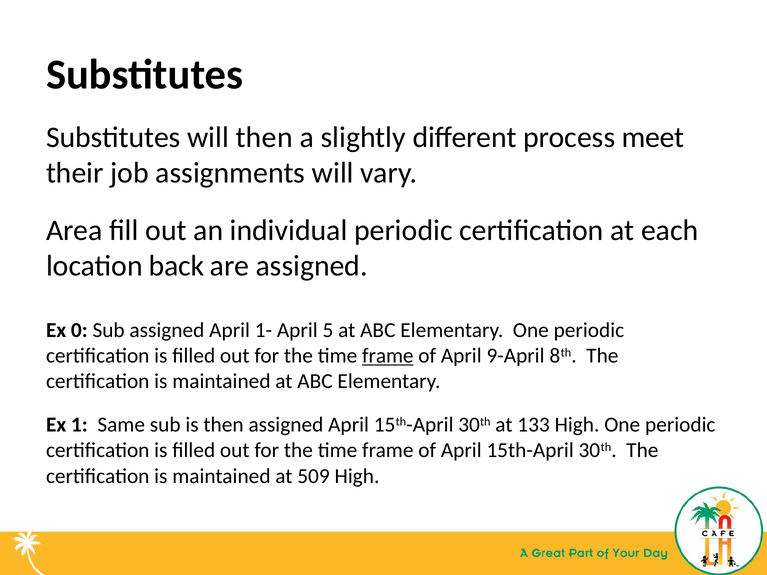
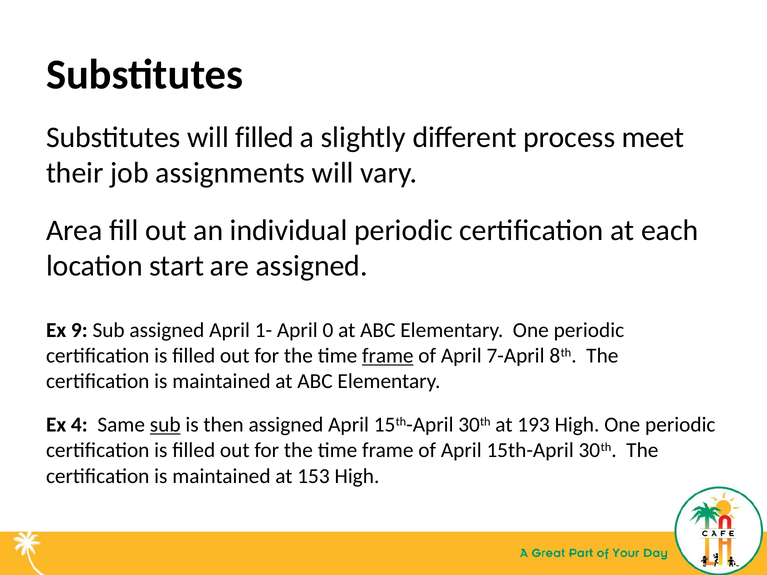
will then: then -> filled
back: back -> start
0: 0 -> 9
5: 5 -> 0
9-April: 9-April -> 7-April
1: 1 -> 4
sub at (165, 425) underline: none -> present
133: 133 -> 193
509: 509 -> 153
